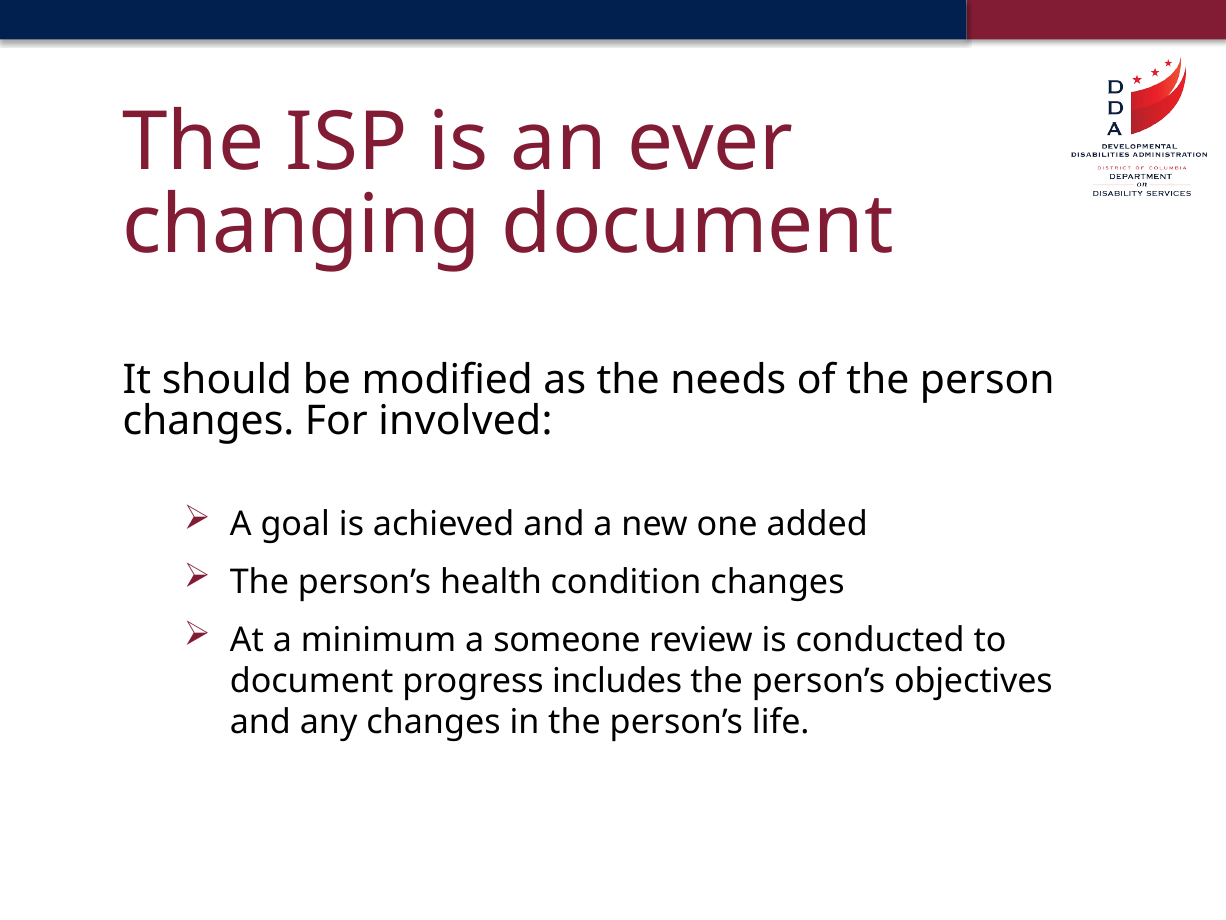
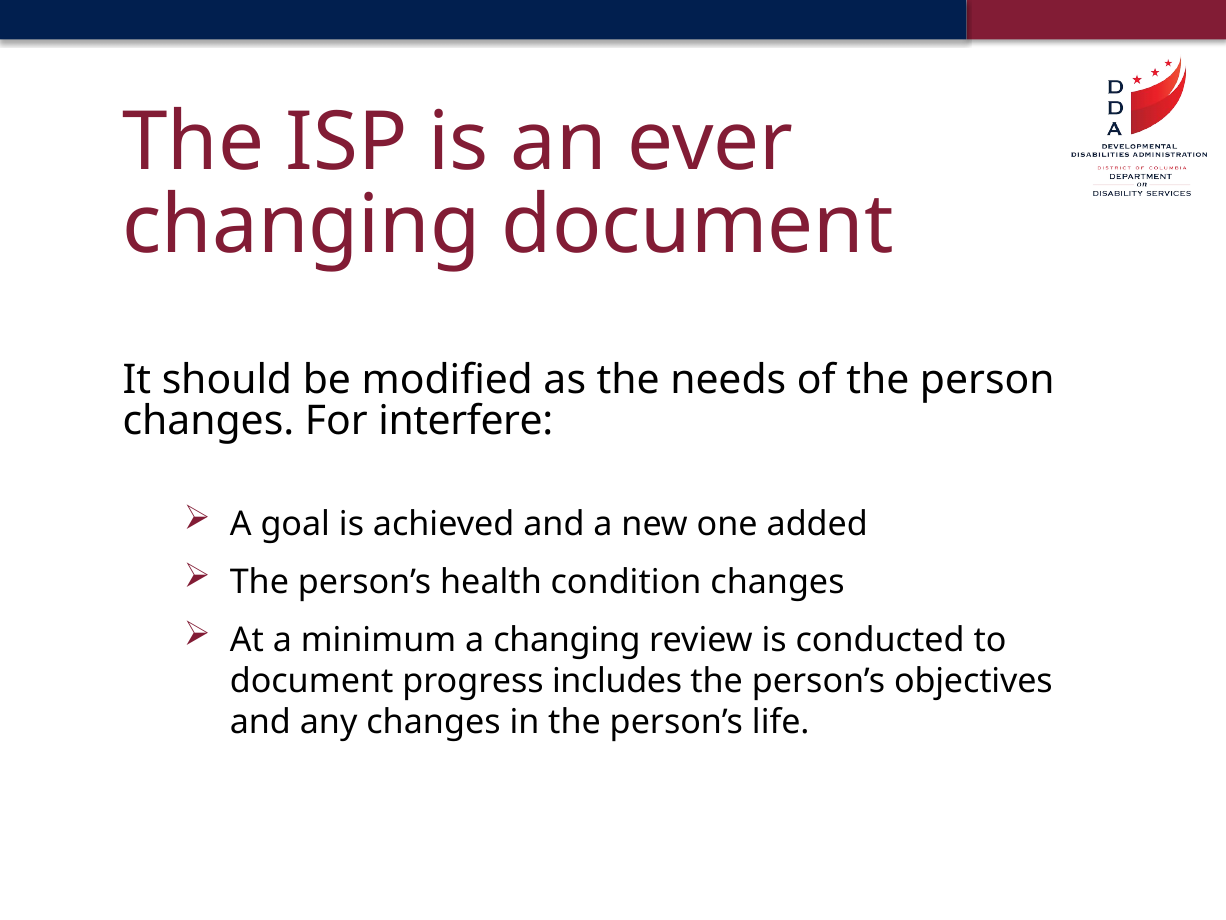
involved: involved -> interfere
a someone: someone -> changing
